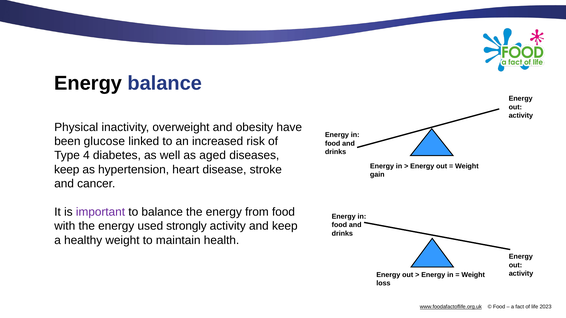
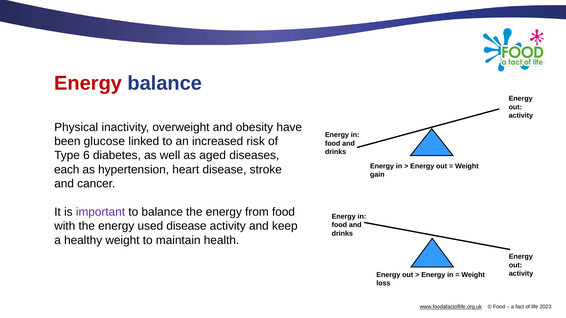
Energy at (88, 83) colour: black -> red
4: 4 -> 6
keep at (67, 170): keep -> each
used strongly: strongly -> disease
